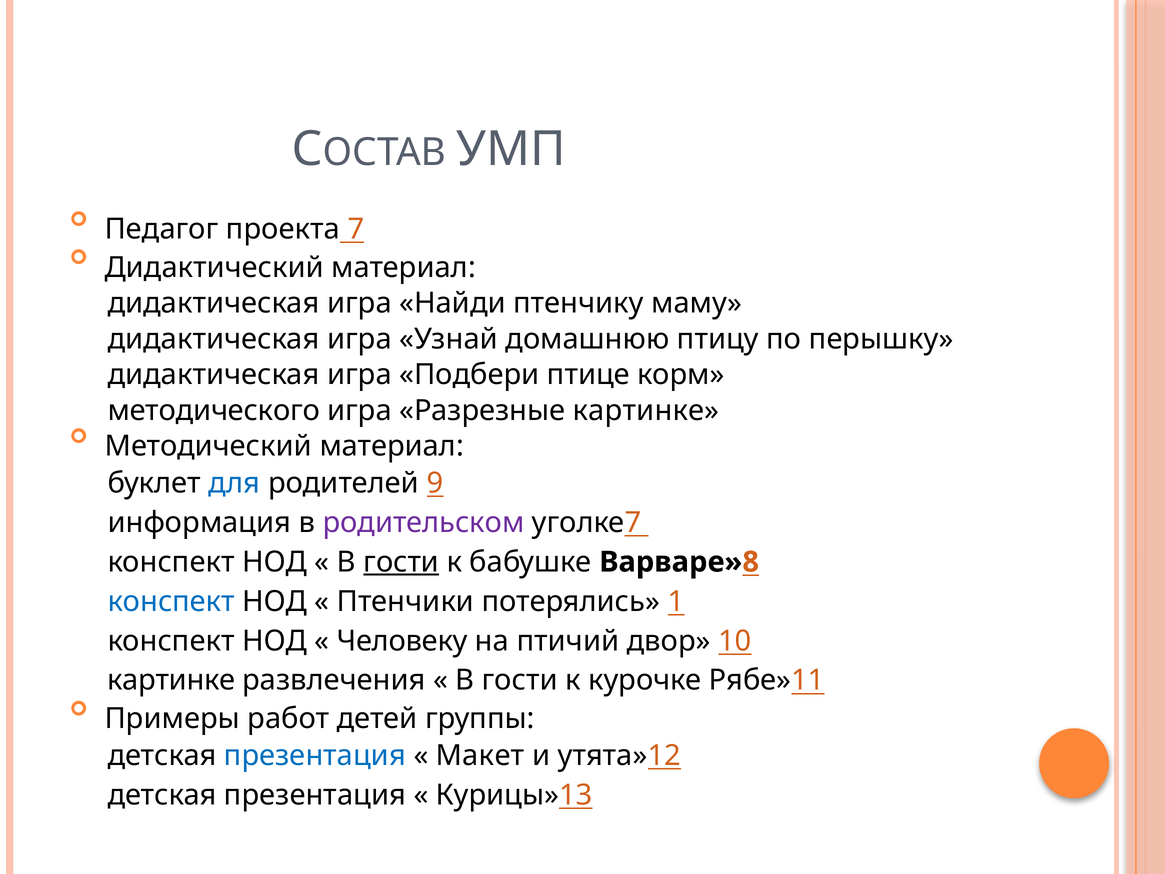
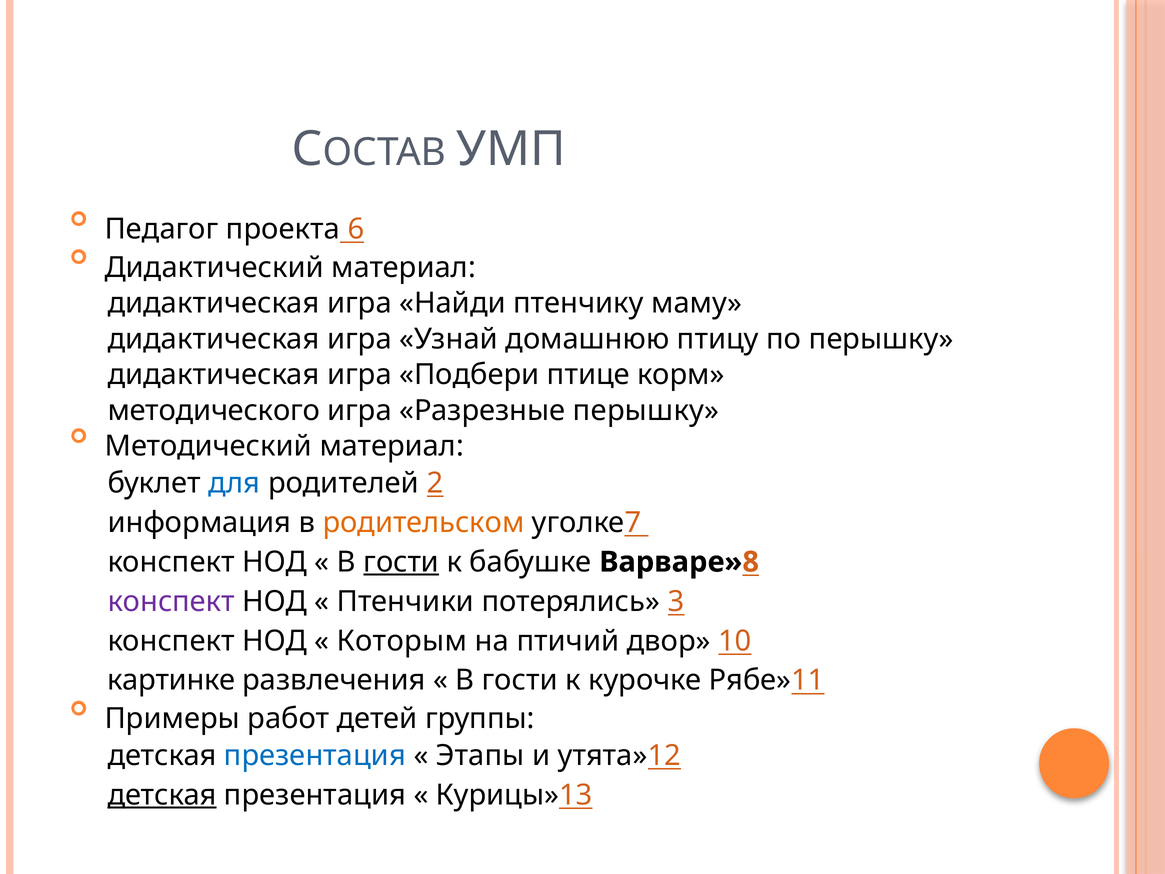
7: 7 -> 6
Разрезные картинке: картинке -> перышку
9: 9 -> 2
родительском colour: purple -> orange
конспект at (171, 601) colour: blue -> purple
1: 1 -> 3
Человеку: Человеку -> Которым
Макет: Макет -> Этапы
детская at (162, 795) underline: none -> present
